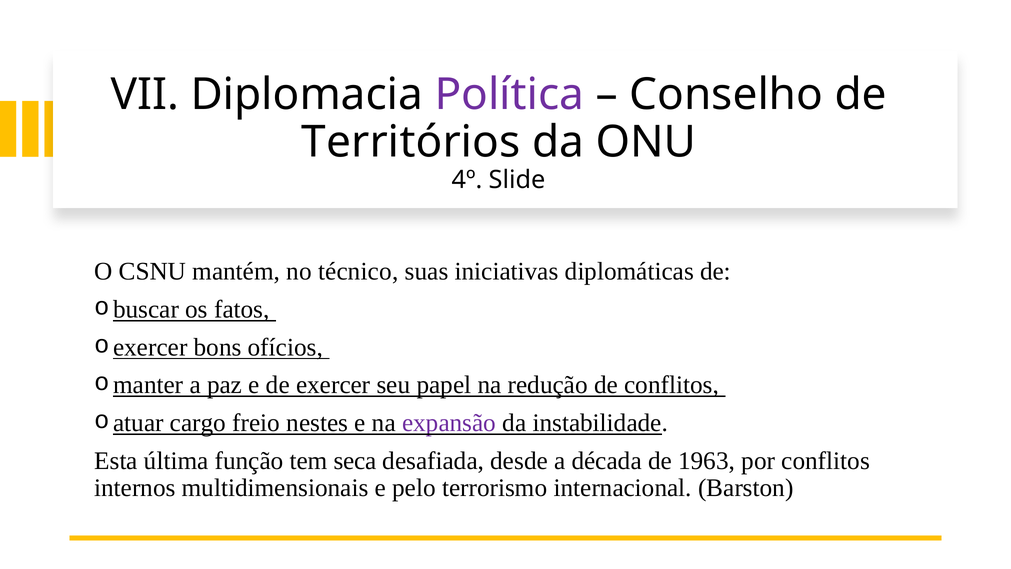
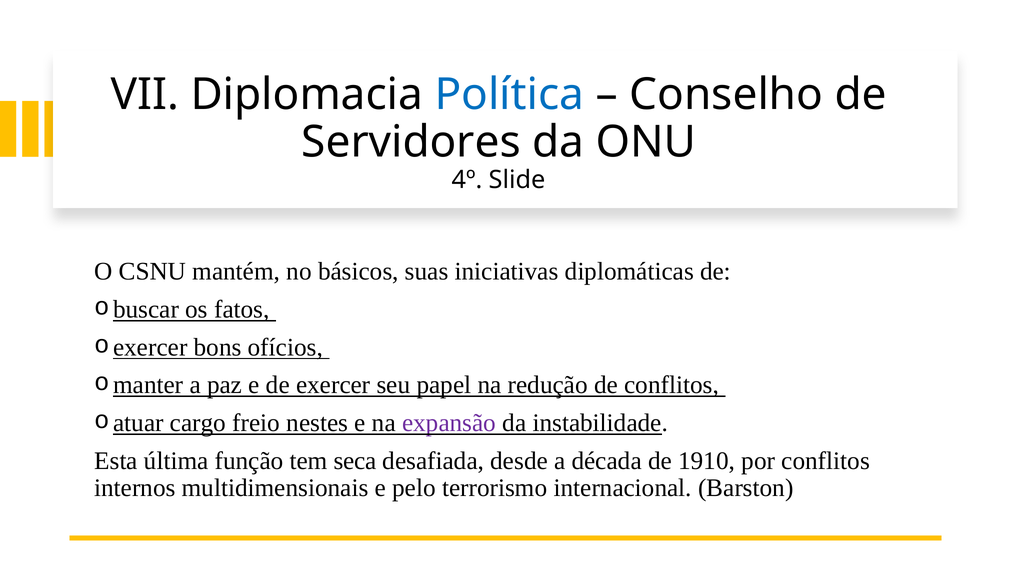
Política colour: purple -> blue
Territórios: Territórios -> Servidores
técnico: técnico -> básicos
1963: 1963 -> 1910
